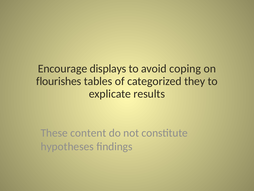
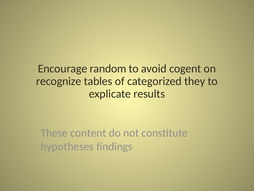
displays: displays -> random
coping: coping -> cogent
flourishes: flourishes -> recognize
